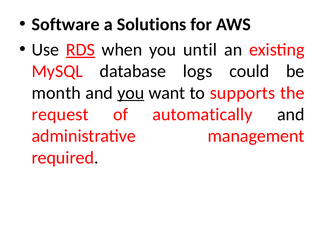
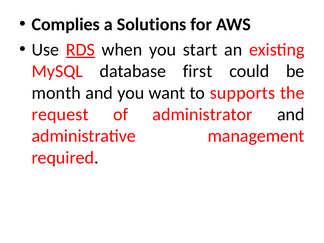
Software: Software -> Complies
until: until -> start
logs: logs -> first
you at (131, 93) underline: present -> none
automatically: automatically -> administrator
